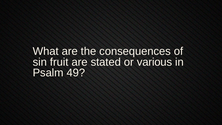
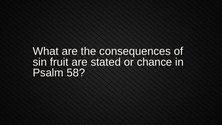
various: various -> chance
49: 49 -> 58
